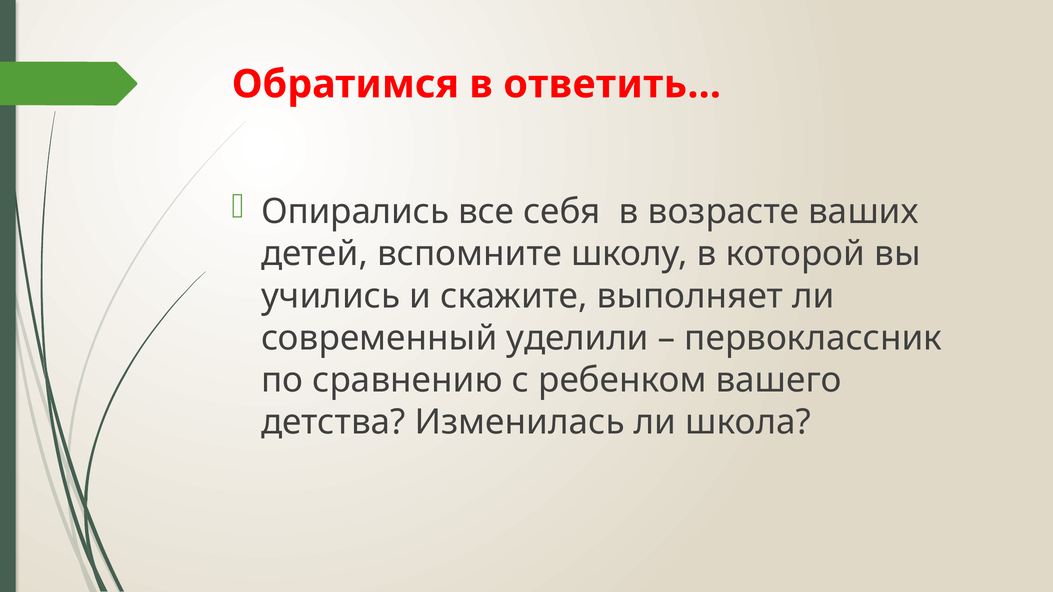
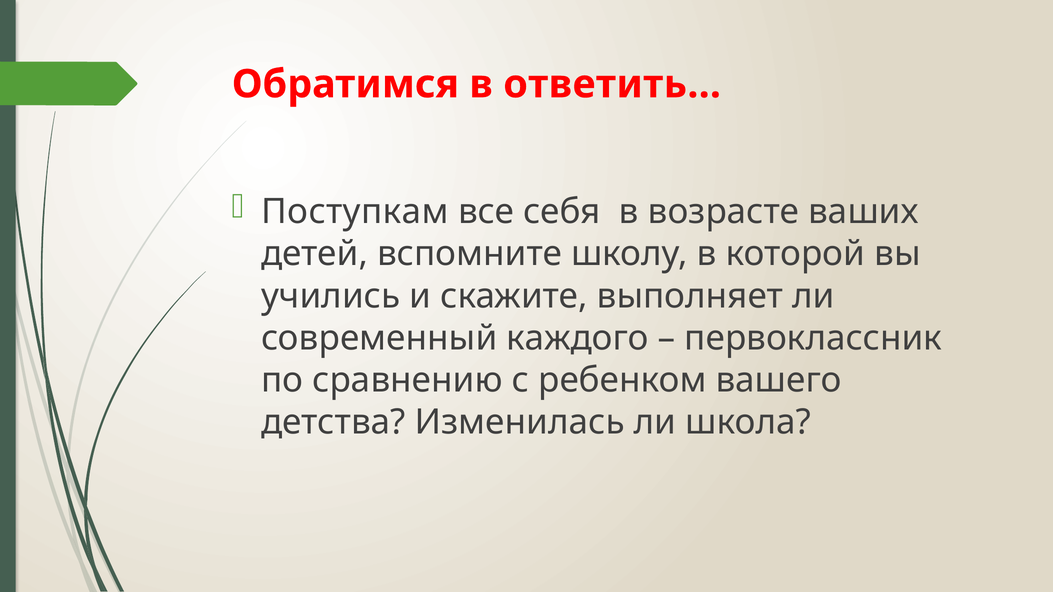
Опирались: Опирались -> Поступкам
уделили: уделили -> каждого
